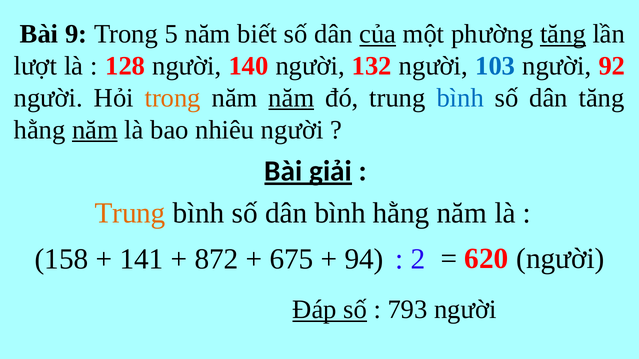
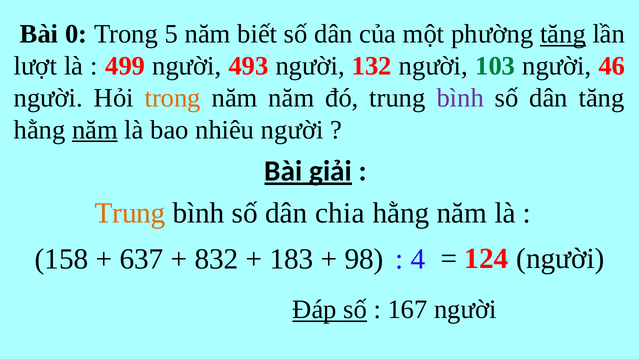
9: 9 -> 0
của underline: present -> none
128: 128 -> 499
140: 140 -> 493
103 colour: blue -> green
92: 92 -> 46
năm at (291, 98) underline: present -> none
bình at (460, 98) colour: blue -> purple
dân bình: bình -> chia
141: 141 -> 637
872: 872 -> 832
675: 675 -> 183
94: 94 -> 98
2: 2 -> 4
620: 620 -> 124
793: 793 -> 167
